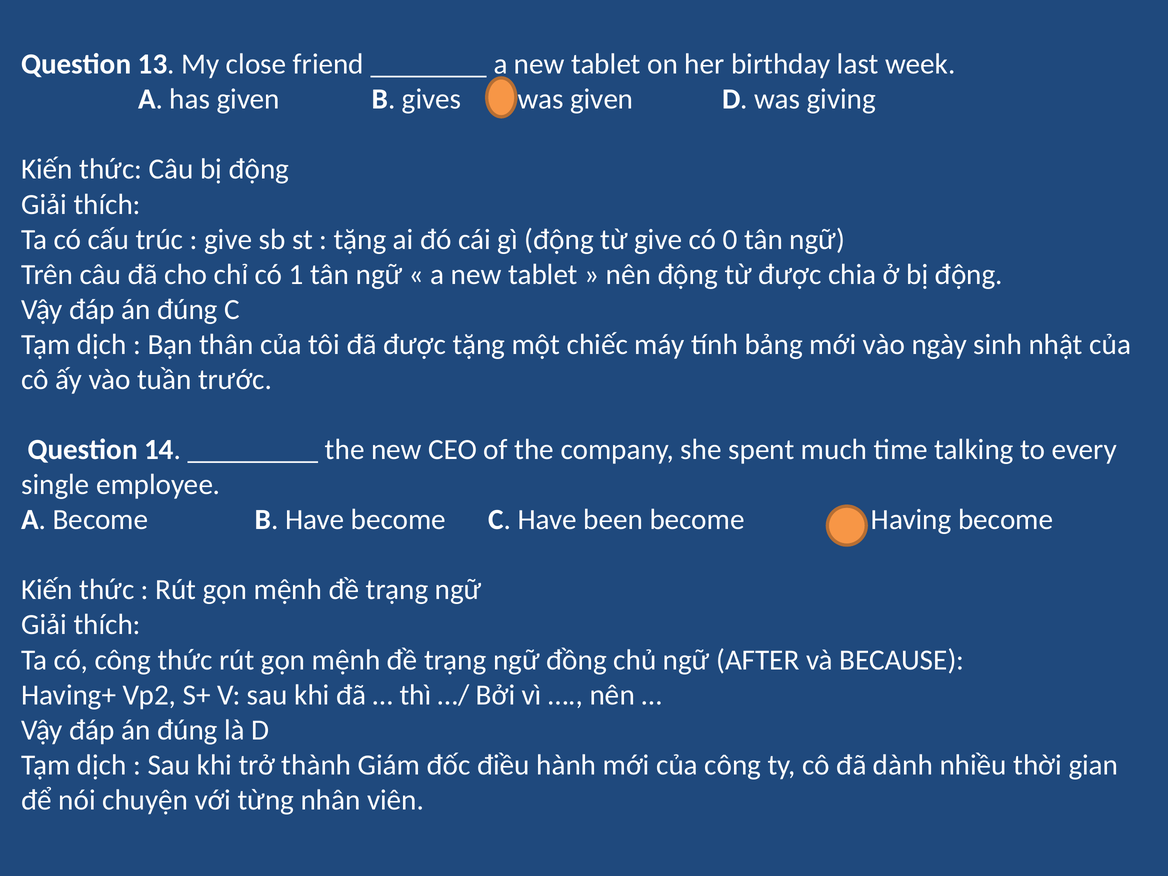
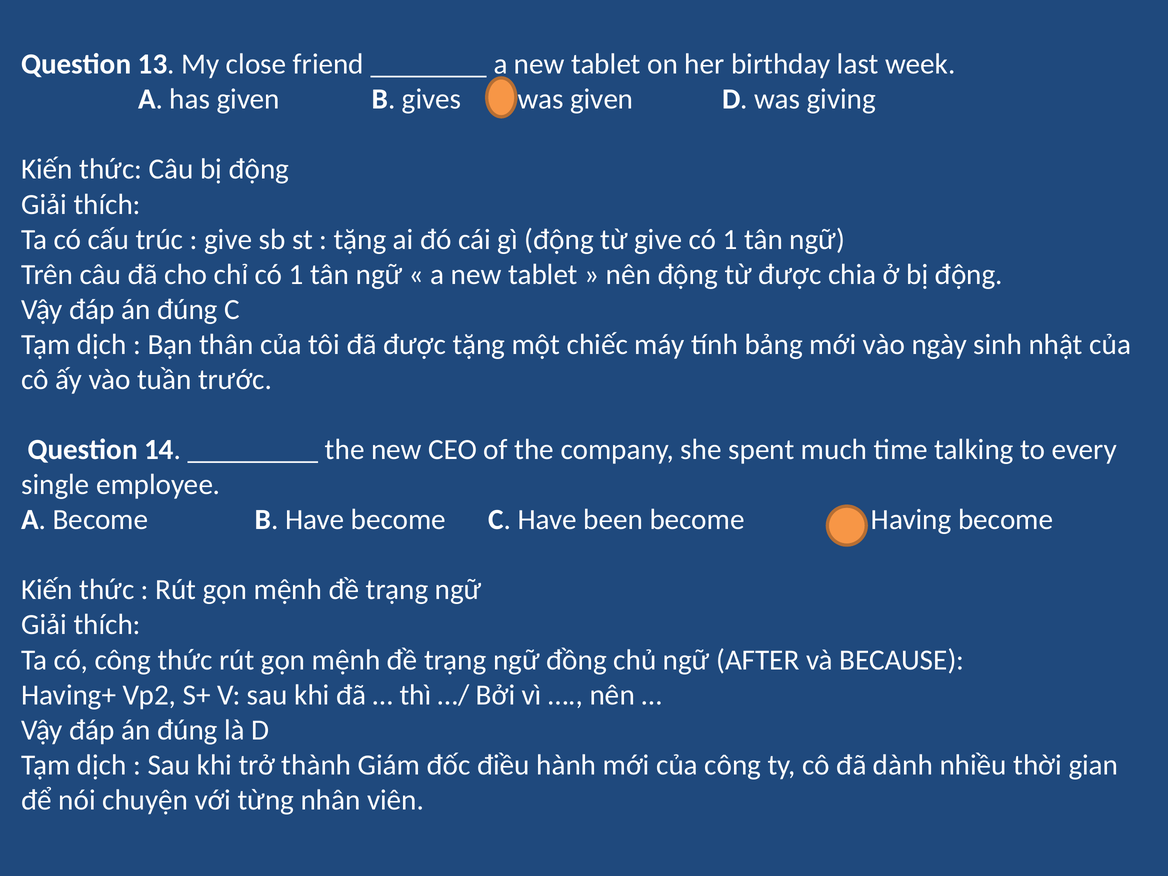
give có 0: 0 -> 1
